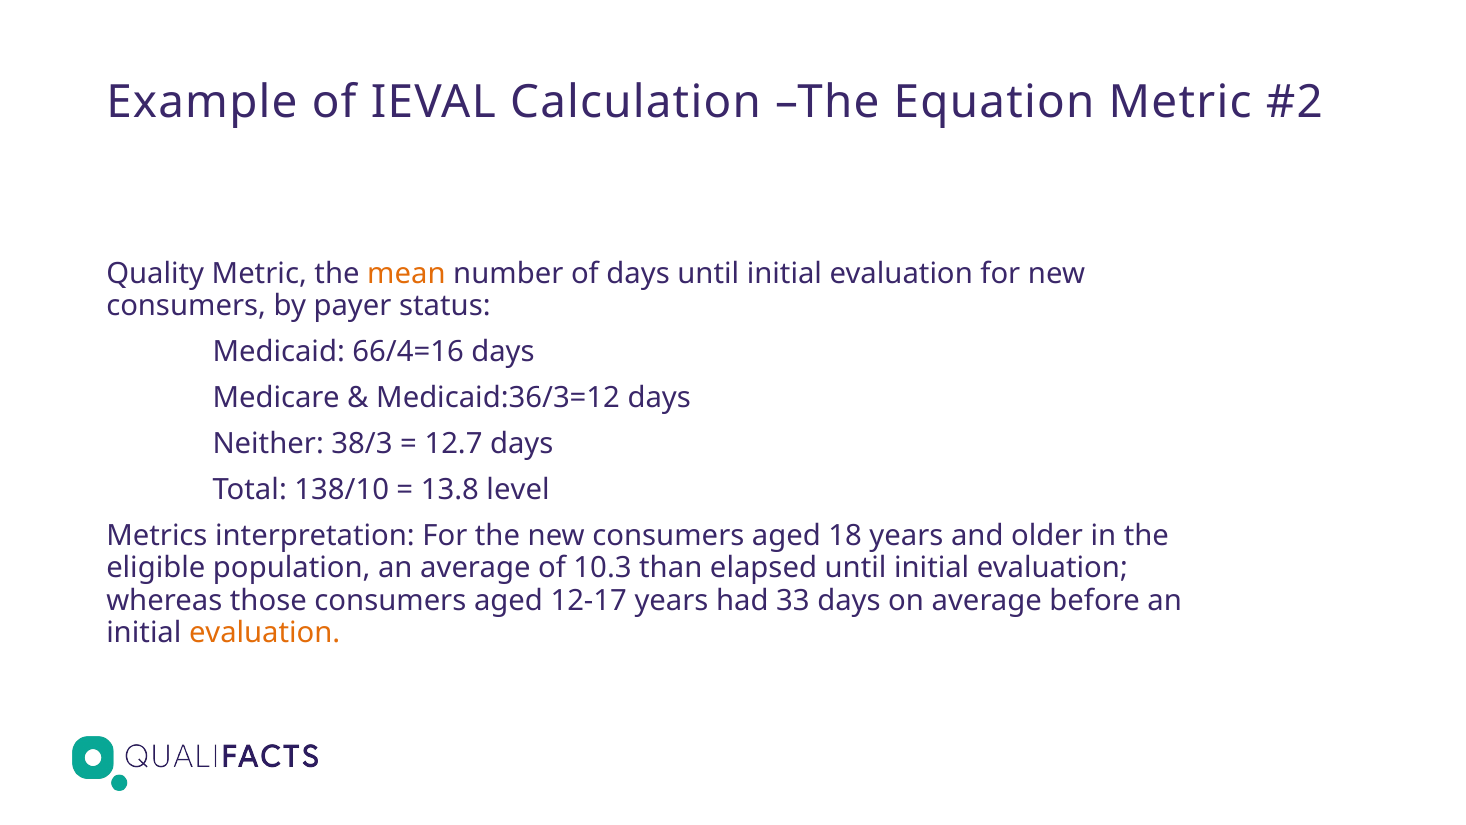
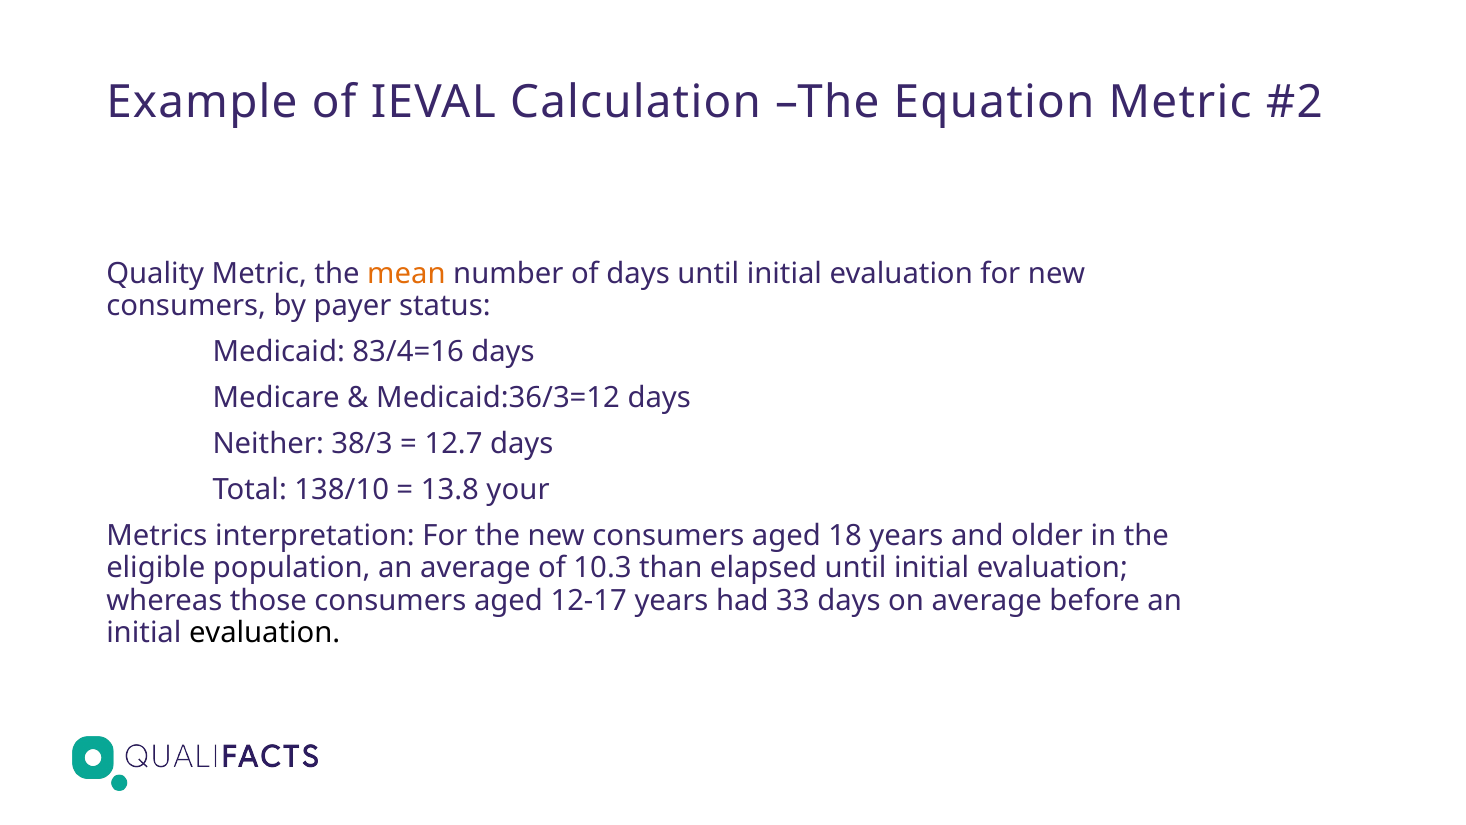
66/4=16: 66/4=16 -> 83/4=16
level: level -> your
evaluation at (265, 633) colour: orange -> black
